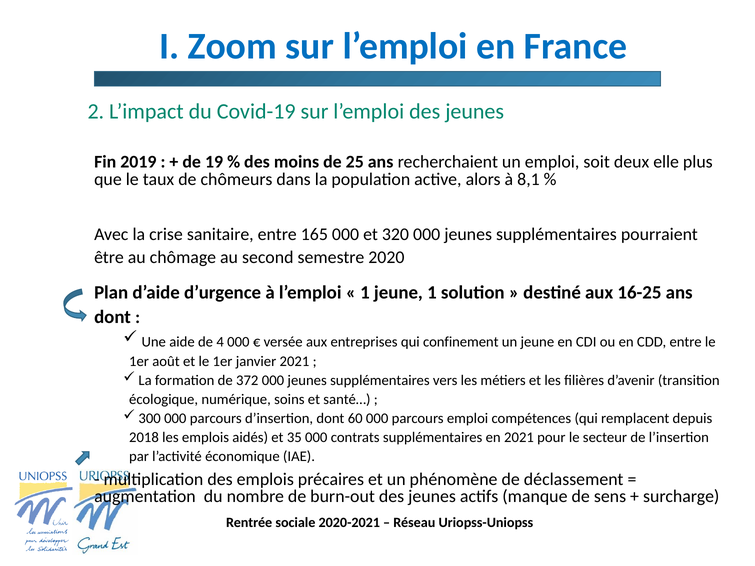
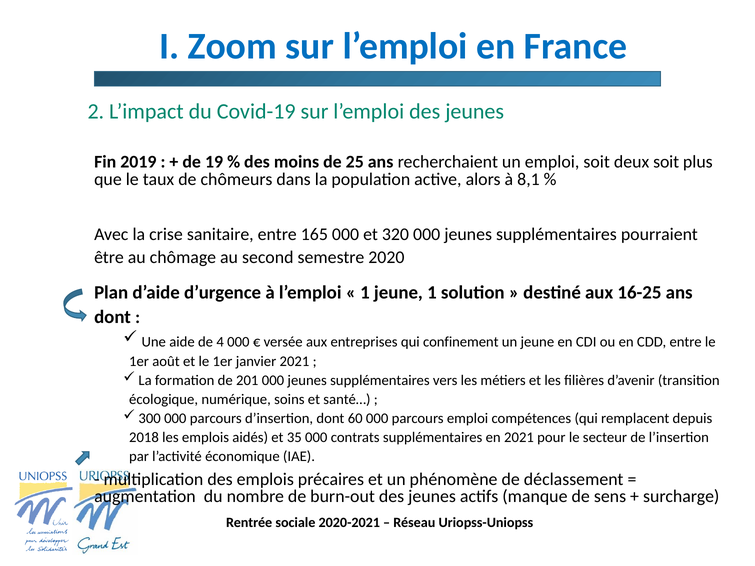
deux elle: elle -> soit
372: 372 -> 201
